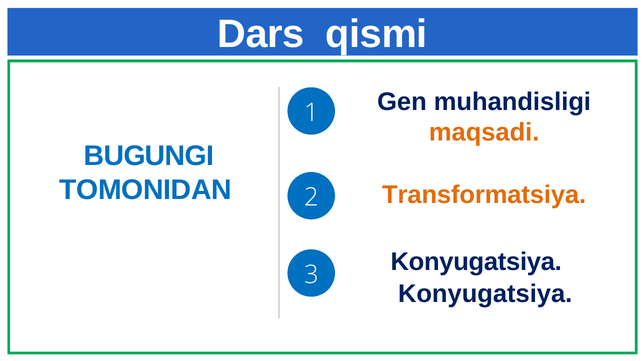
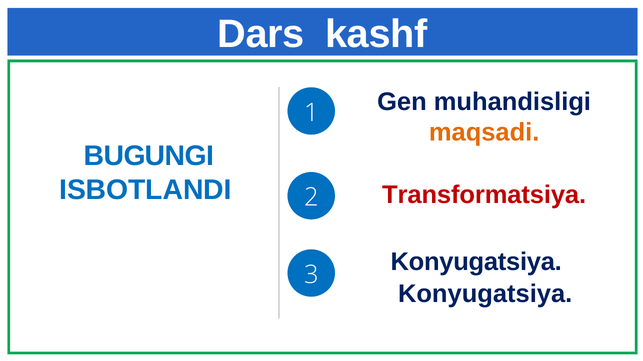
qismi: qismi -> kashf
TOMONIDAN: TOMONIDAN -> ISBOTLANDI
Transformatsiya colour: orange -> red
